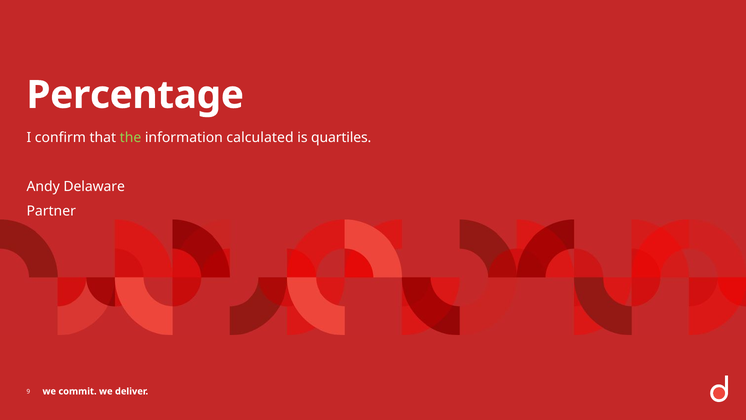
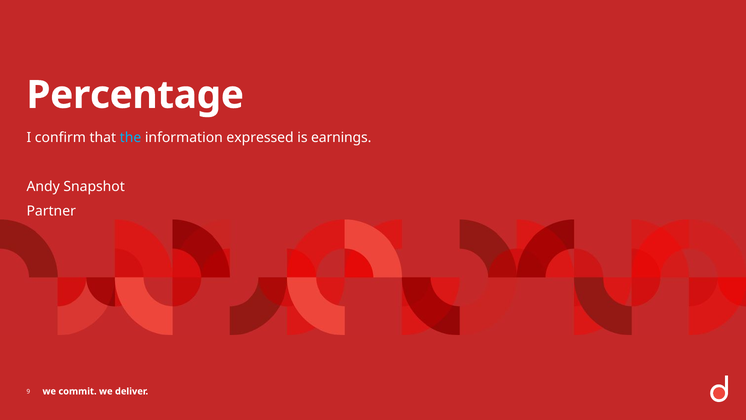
the colour: light green -> light blue
calculated: calculated -> expressed
quartiles: quartiles -> earnings
Delaware: Delaware -> Snapshot
